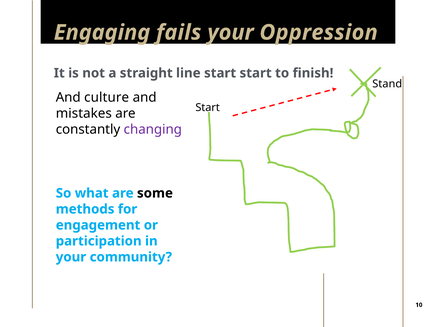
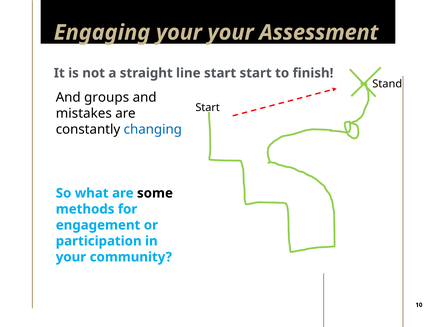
Engaging fails: fails -> your
Oppression: Oppression -> Assessment
culture: culture -> groups
changing colour: purple -> blue
